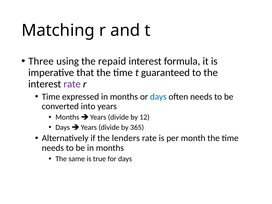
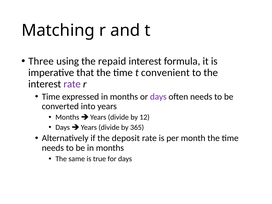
guaranteed: guaranteed -> convenient
days at (158, 97) colour: blue -> purple
lenders: lenders -> deposit
